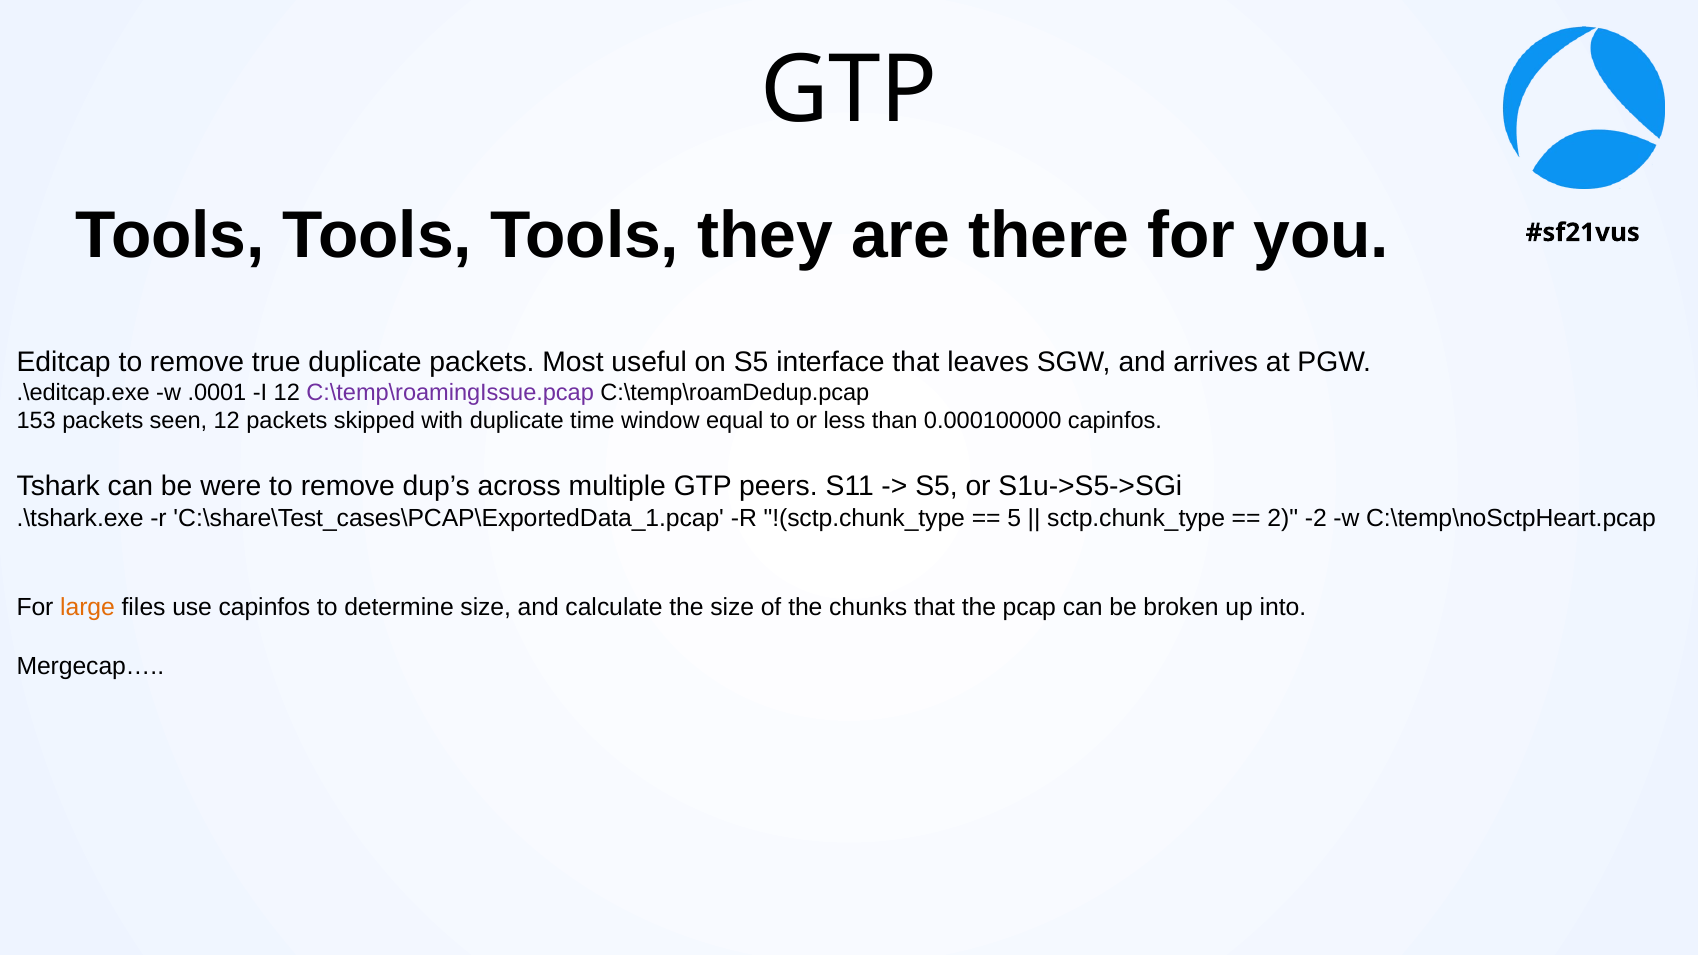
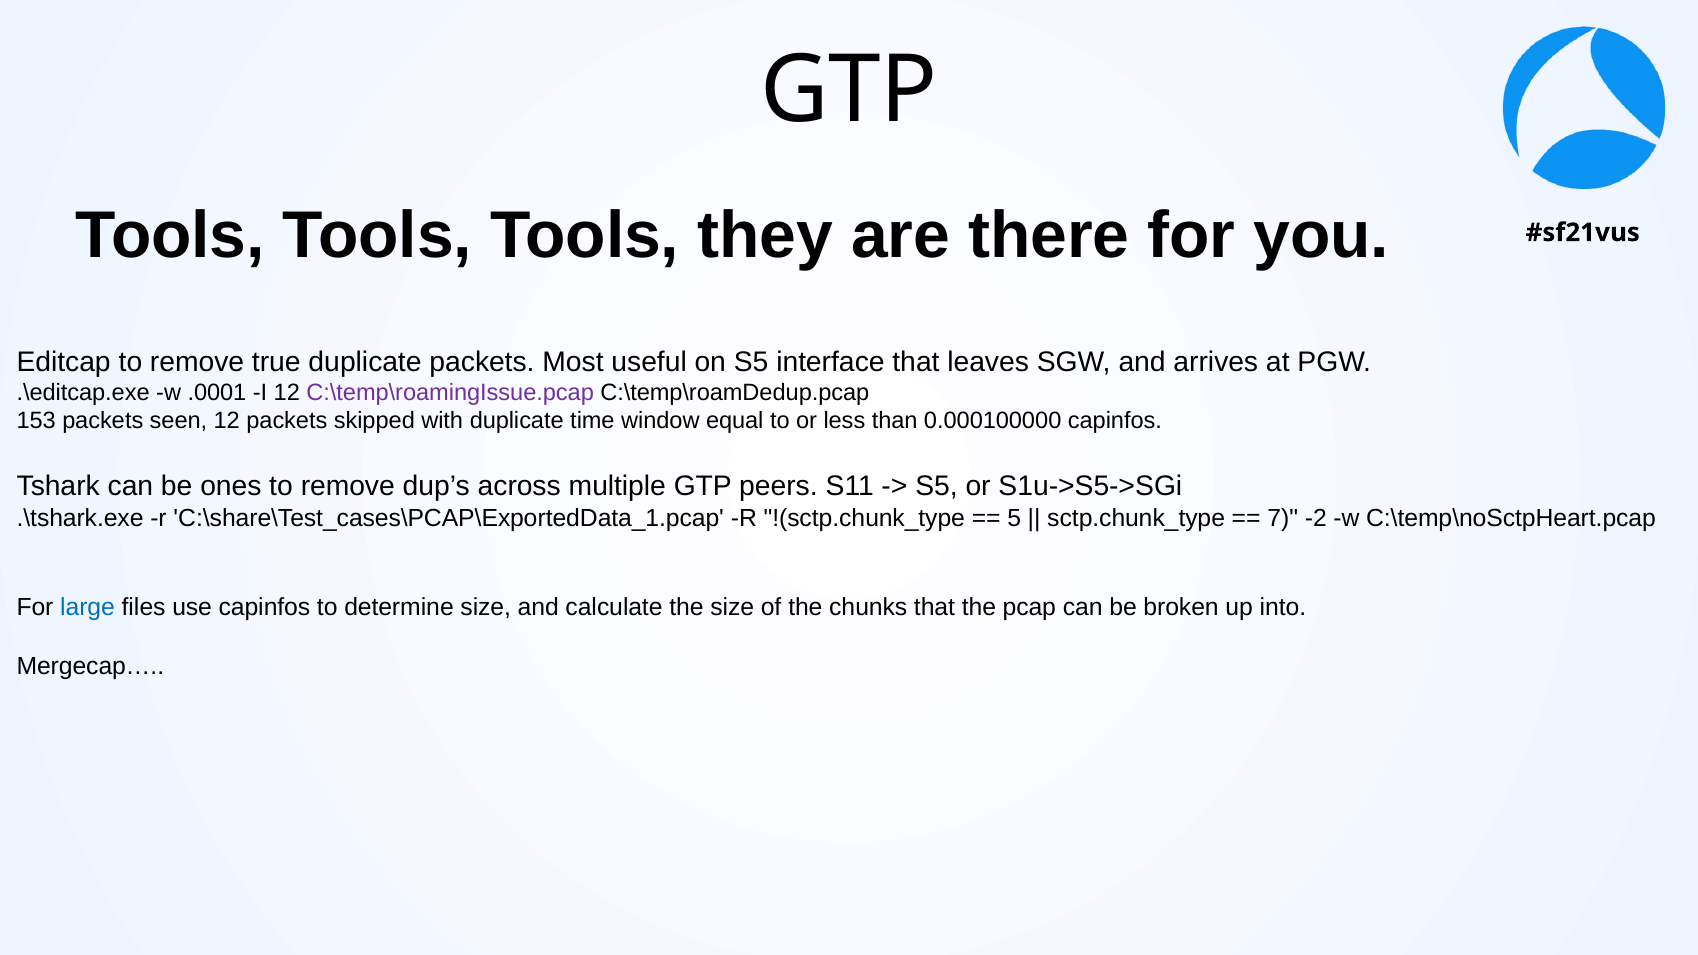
were: were -> ones
2: 2 -> 7
large colour: orange -> blue
